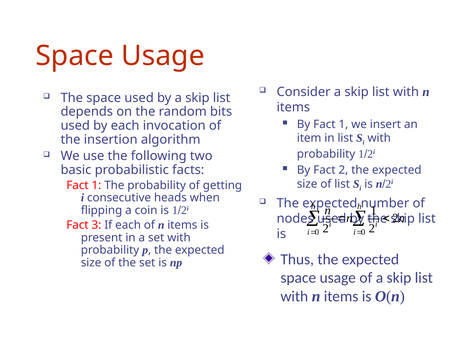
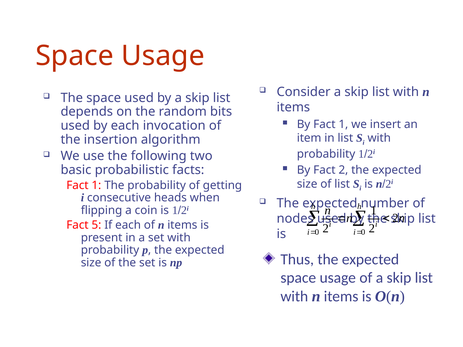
3: 3 -> 5
